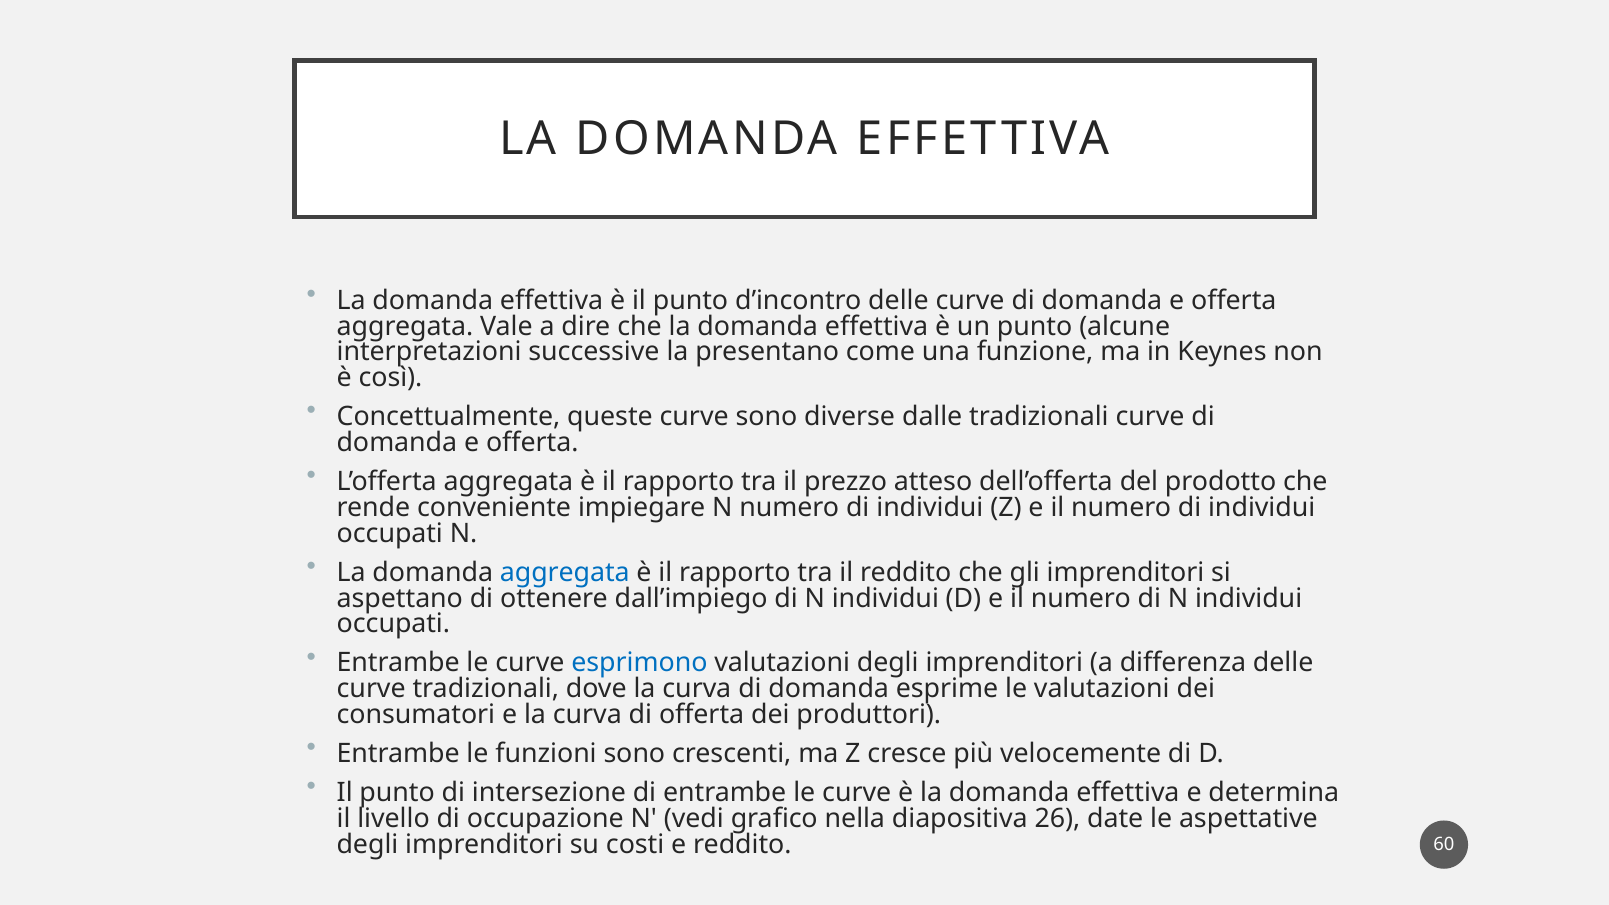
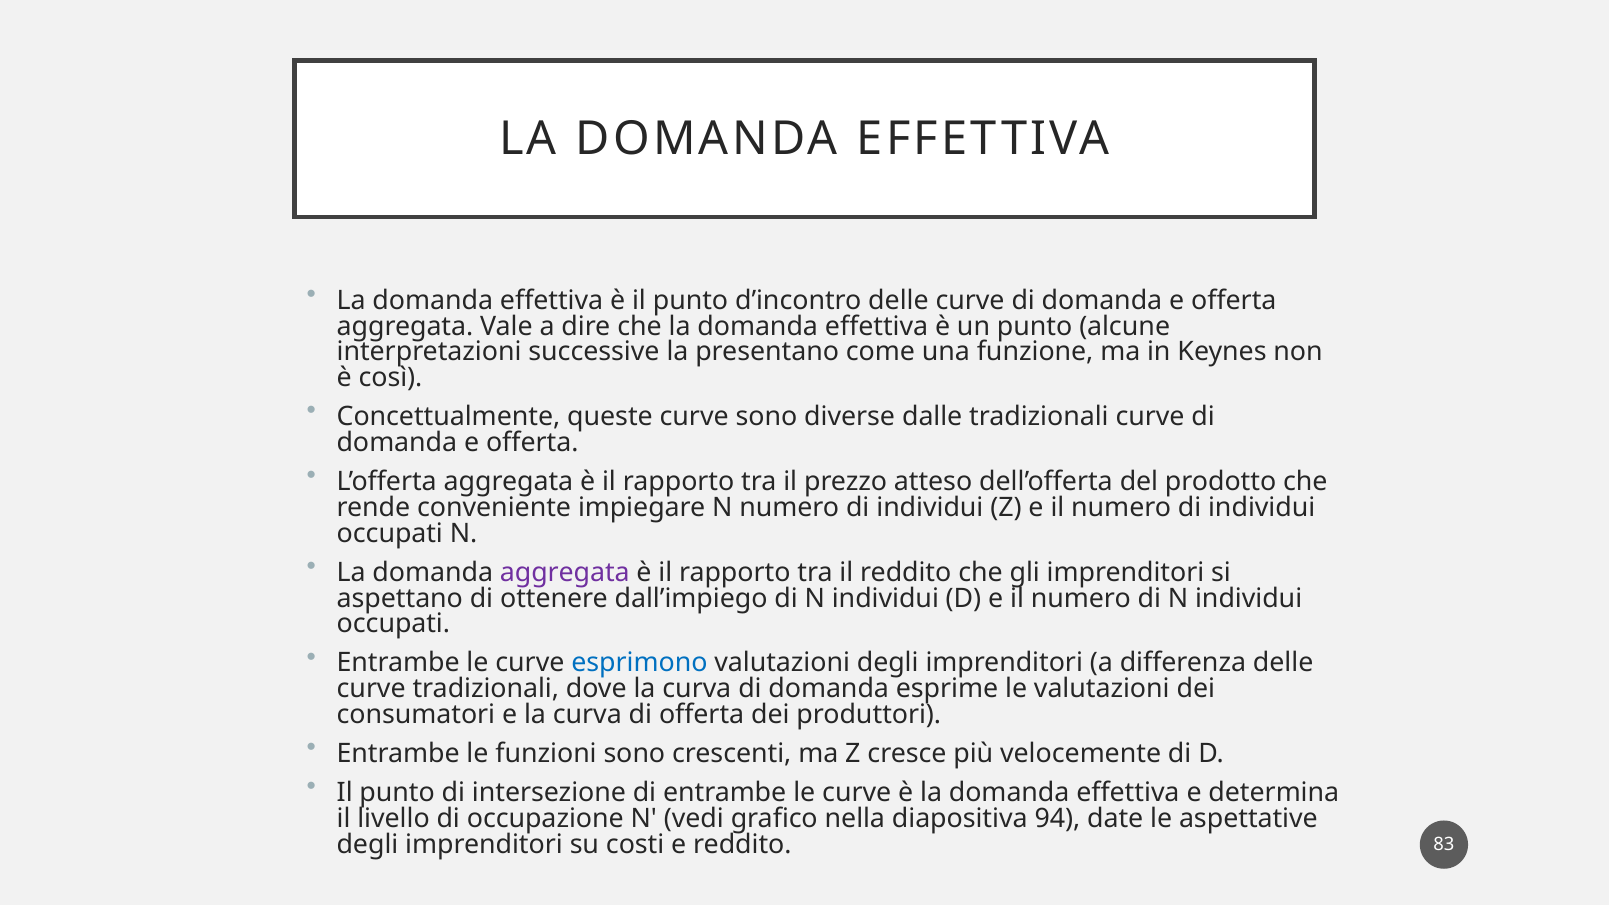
aggregata at (565, 573) colour: blue -> purple
26: 26 -> 94
60: 60 -> 83
